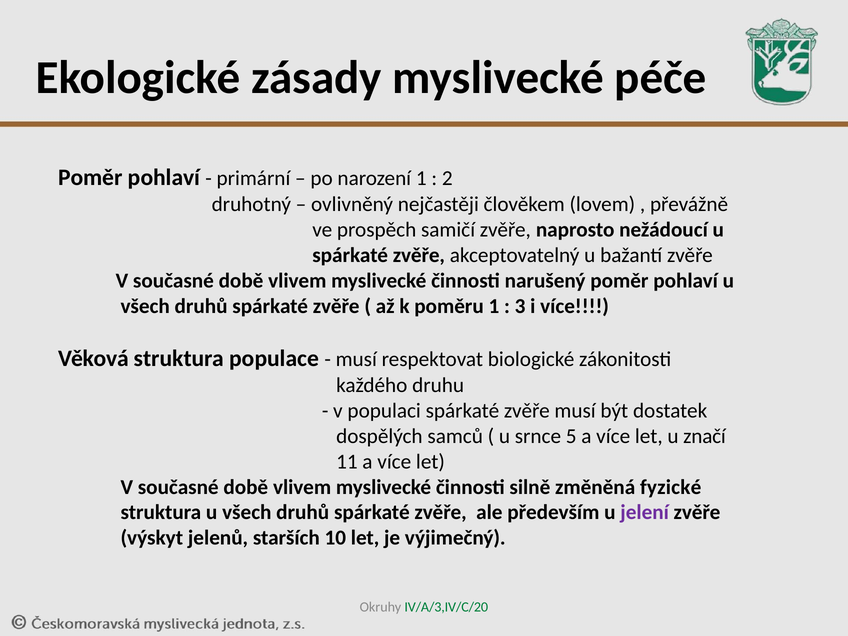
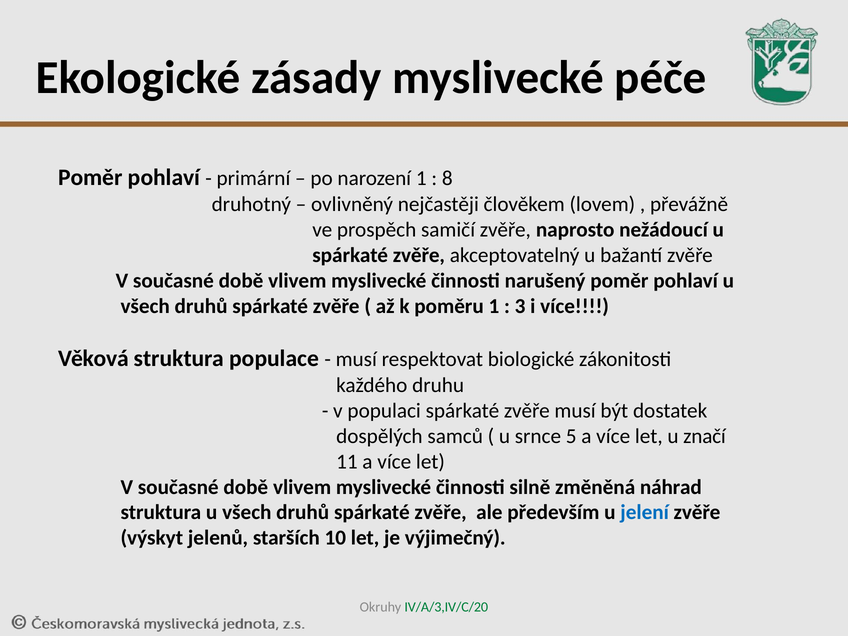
2: 2 -> 8
fyzické: fyzické -> náhrad
jelení colour: purple -> blue
